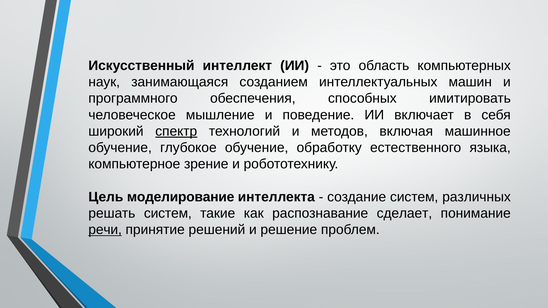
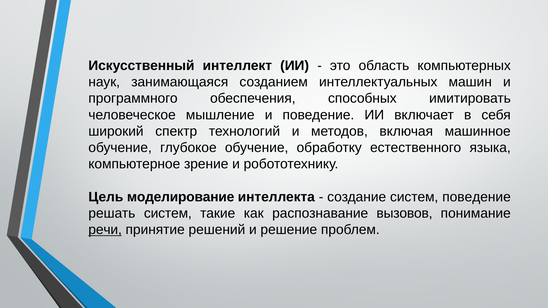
спектр underline: present -> none
систем различных: различных -> поведение
сделает: сделает -> вызовов
